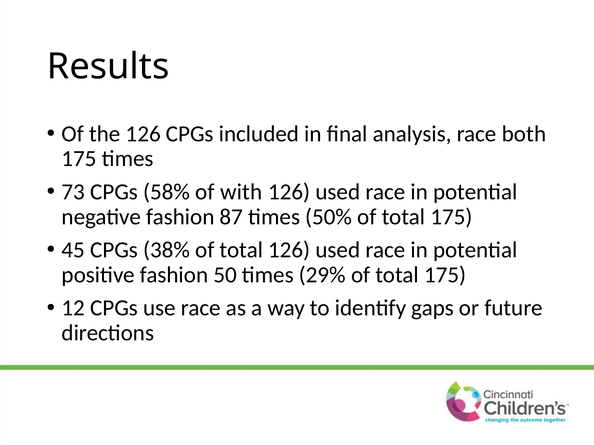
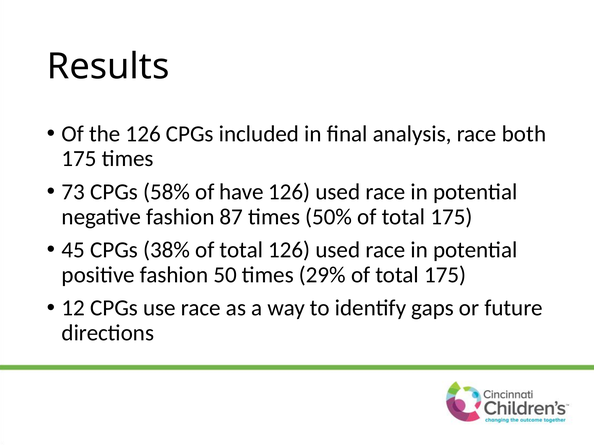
with: with -> have
